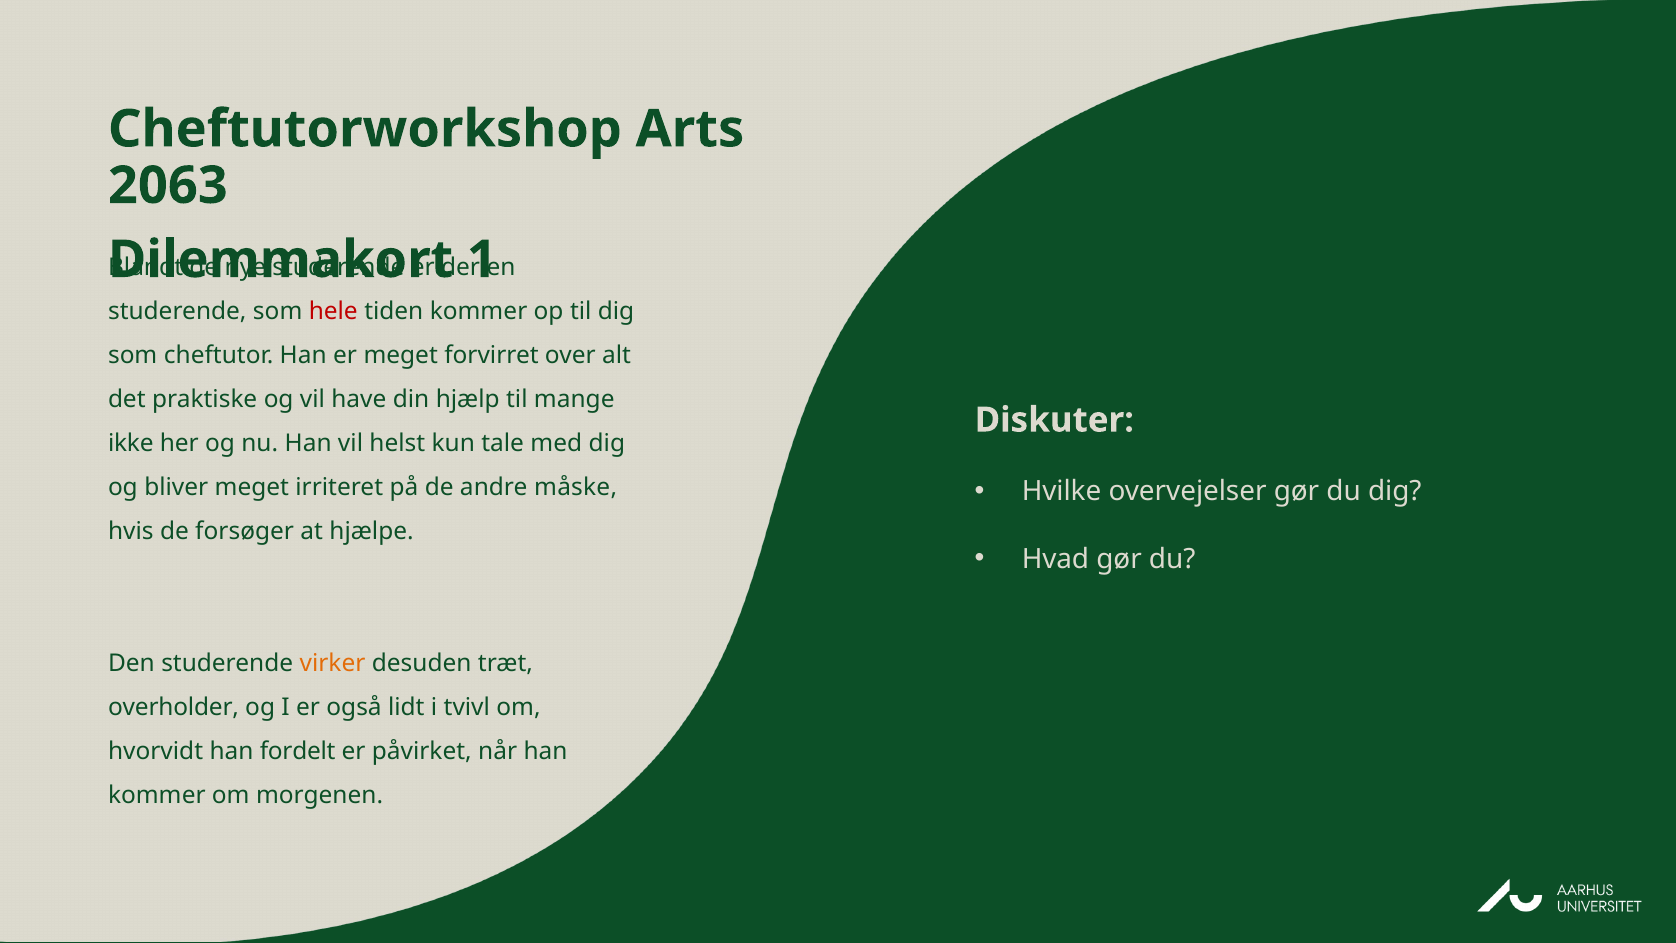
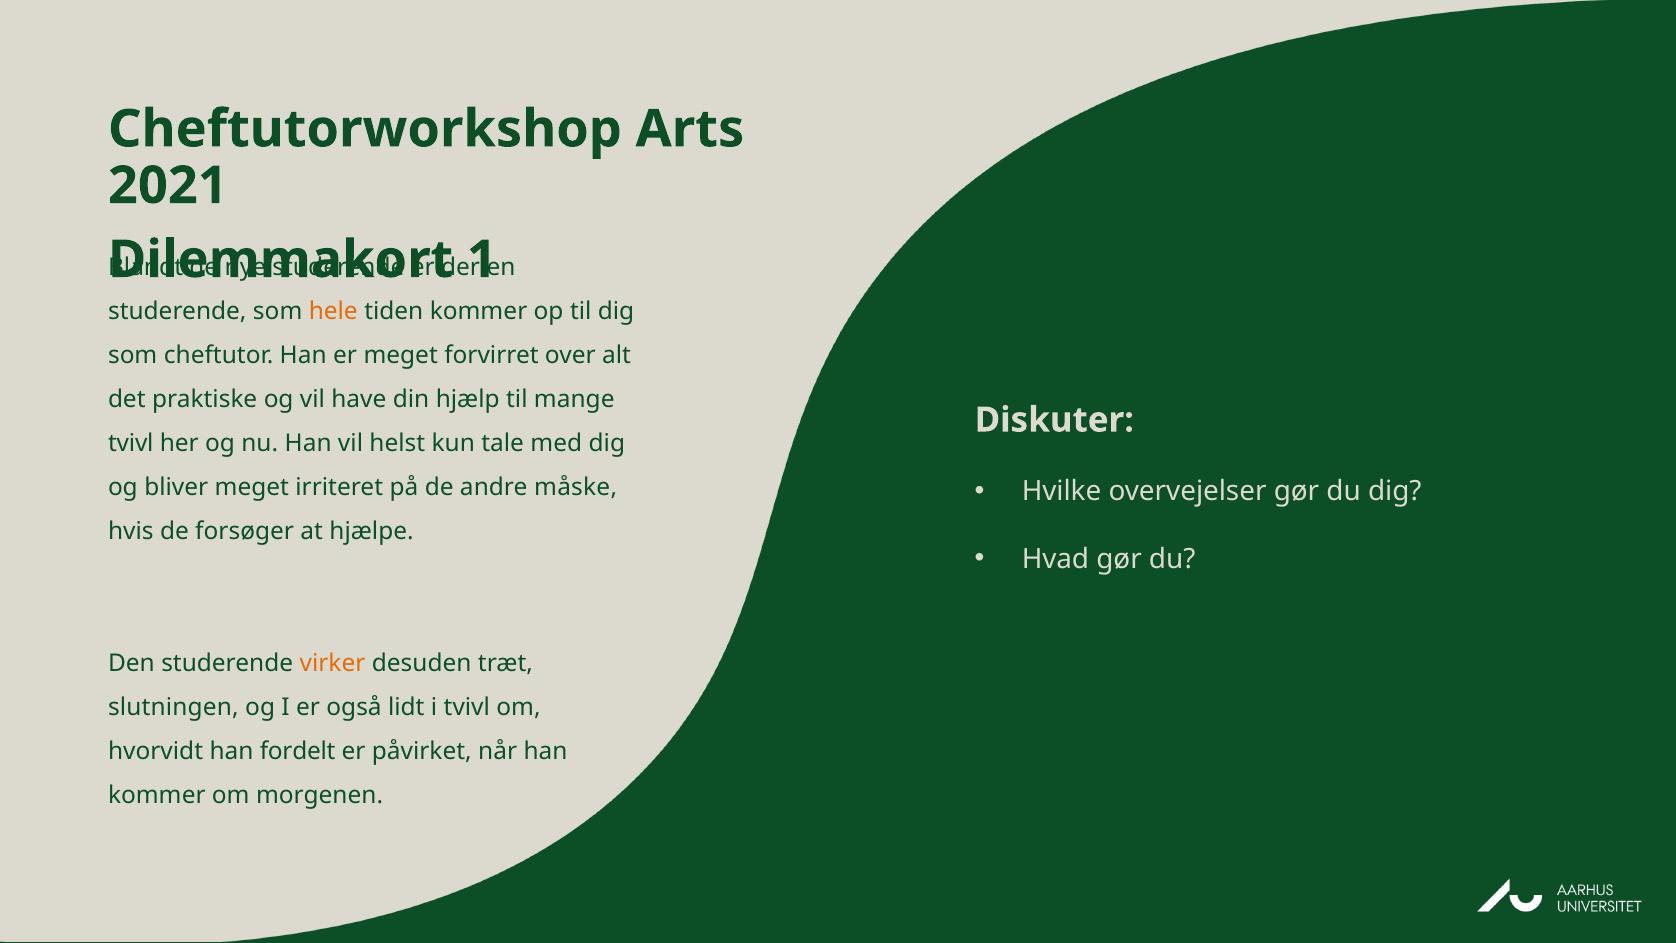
2063: 2063 -> 2021
hele colour: red -> orange
ikke at (131, 443): ikke -> tvivl
overholder: overholder -> slutningen
